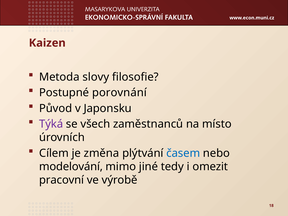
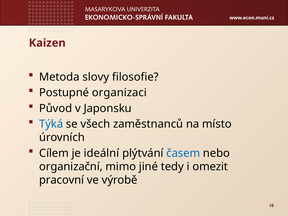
porovnání: porovnání -> organizaci
Týká colour: purple -> blue
změna: změna -> ideální
modelování: modelování -> organizační
